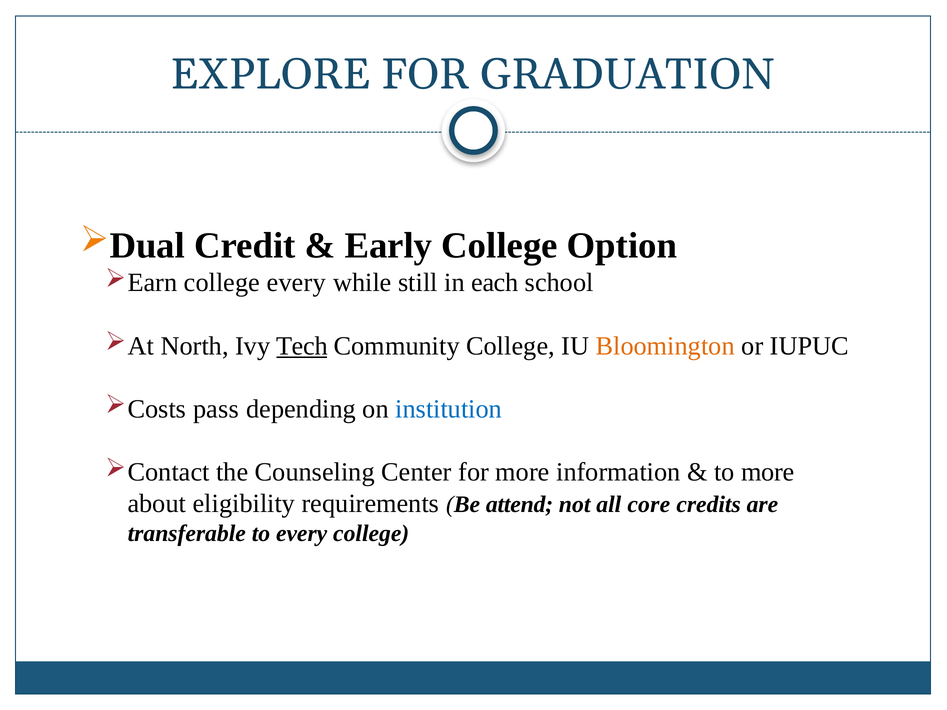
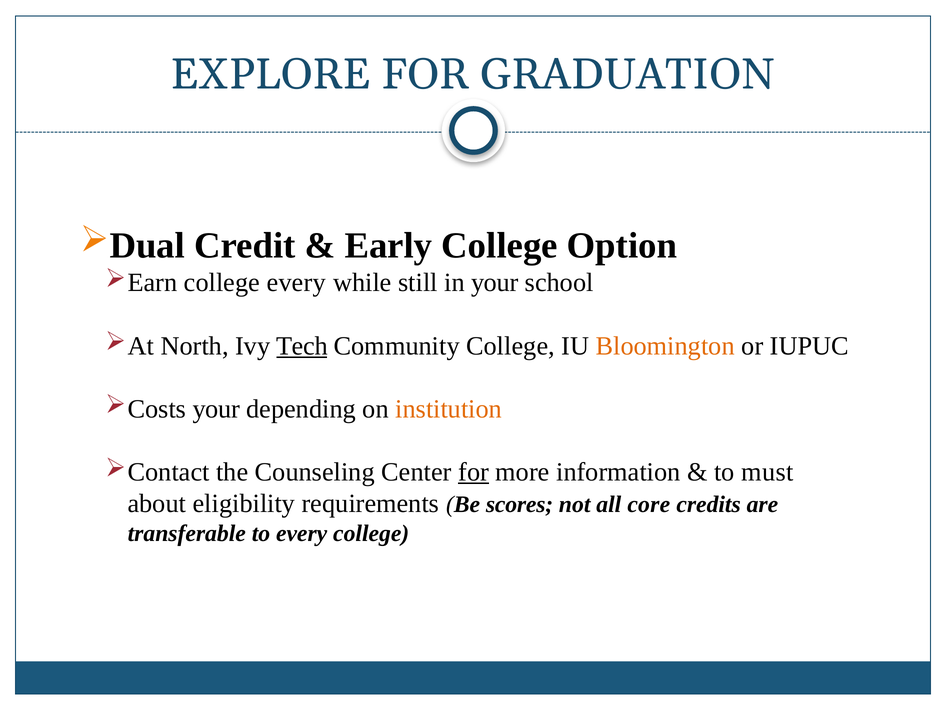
in each: each -> your
pass at (216, 409): pass -> your
institution colour: blue -> orange
for at (474, 472) underline: none -> present
to more: more -> must
attend: attend -> scores
